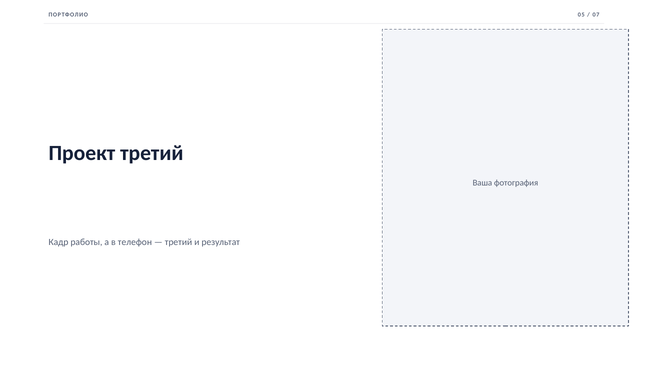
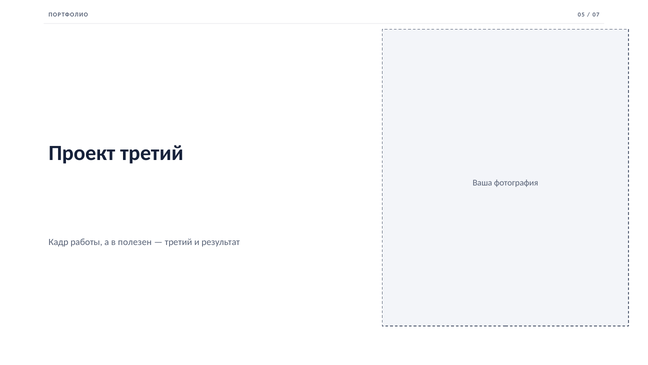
телефон: телефон -> полезен
